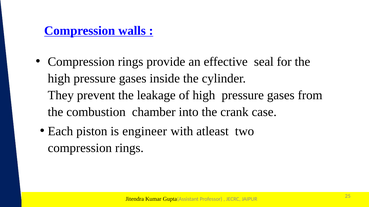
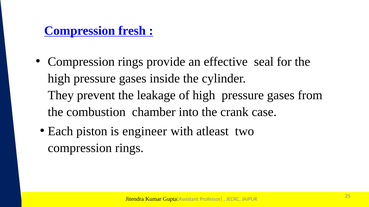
walls: walls -> fresh
